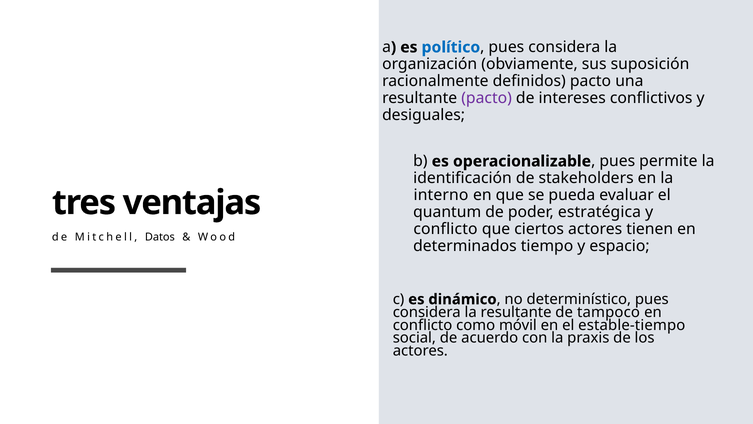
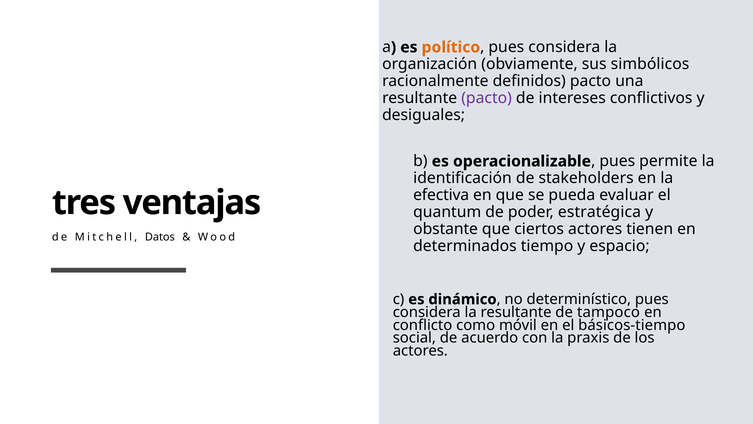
político colour: blue -> orange
suposición: suposición -> simbólicos
interno: interno -> efectiva
conflicto at (445, 229): conflicto -> obstante
estable-tiempo: estable-tiempo -> básicos-tiempo
